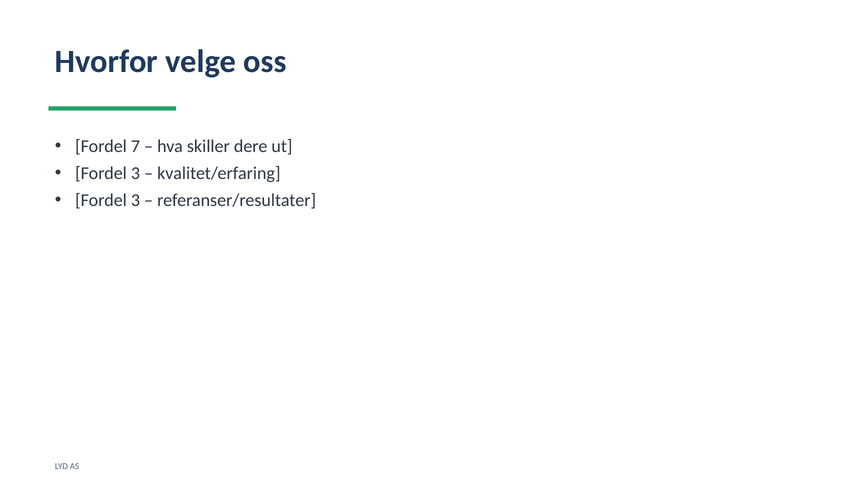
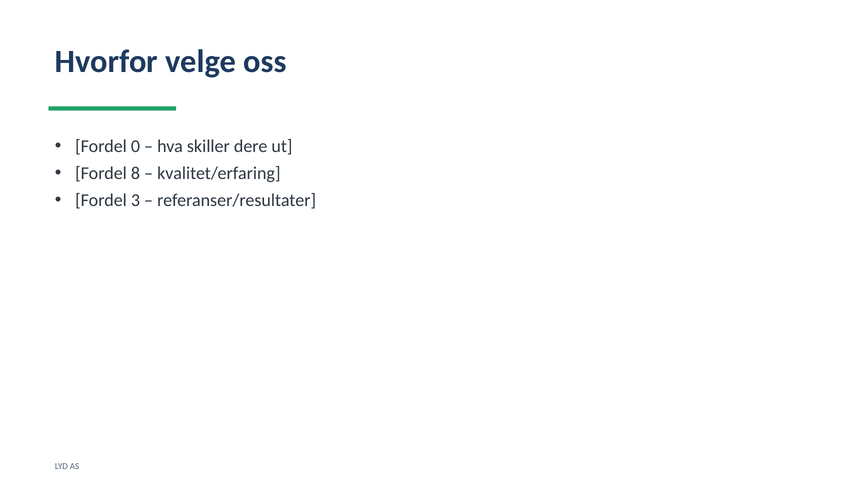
7: 7 -> 0
3 at (135, 173): 3 -> 8
